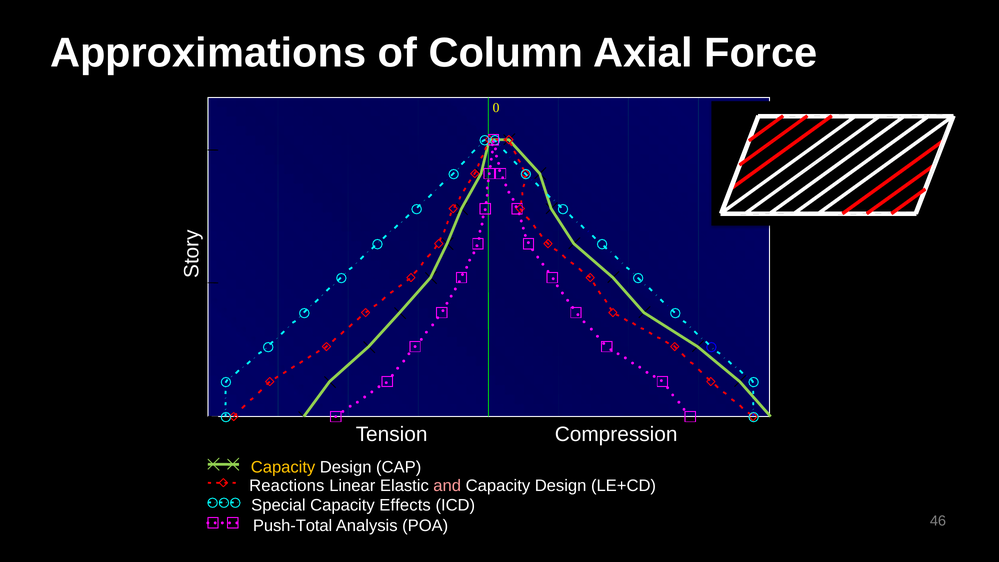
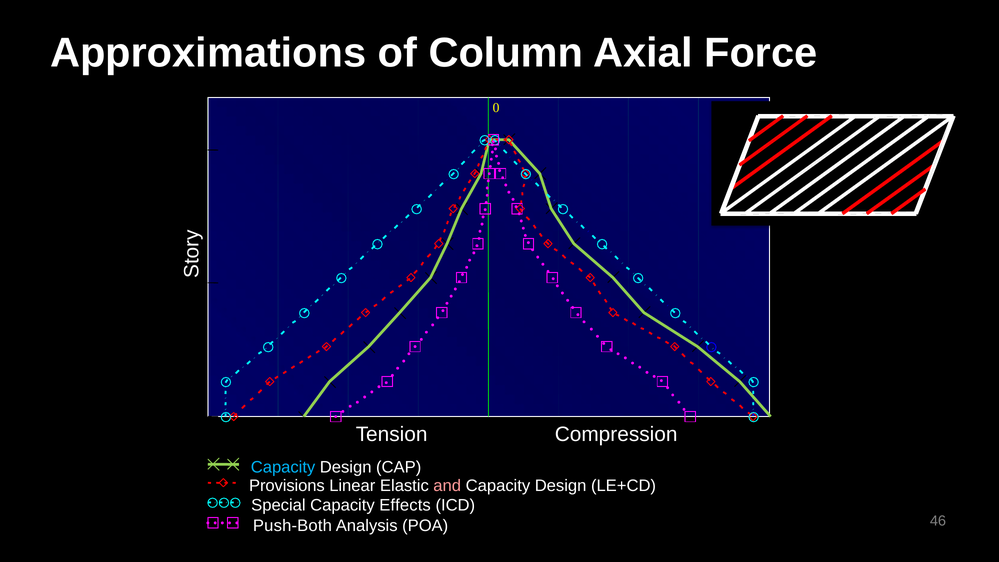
Capacity at (283, 467) colour: yellow -> light blue
Reactions: Reactions -> Provisions
Push-Total: Push-Total -> Push-Both
